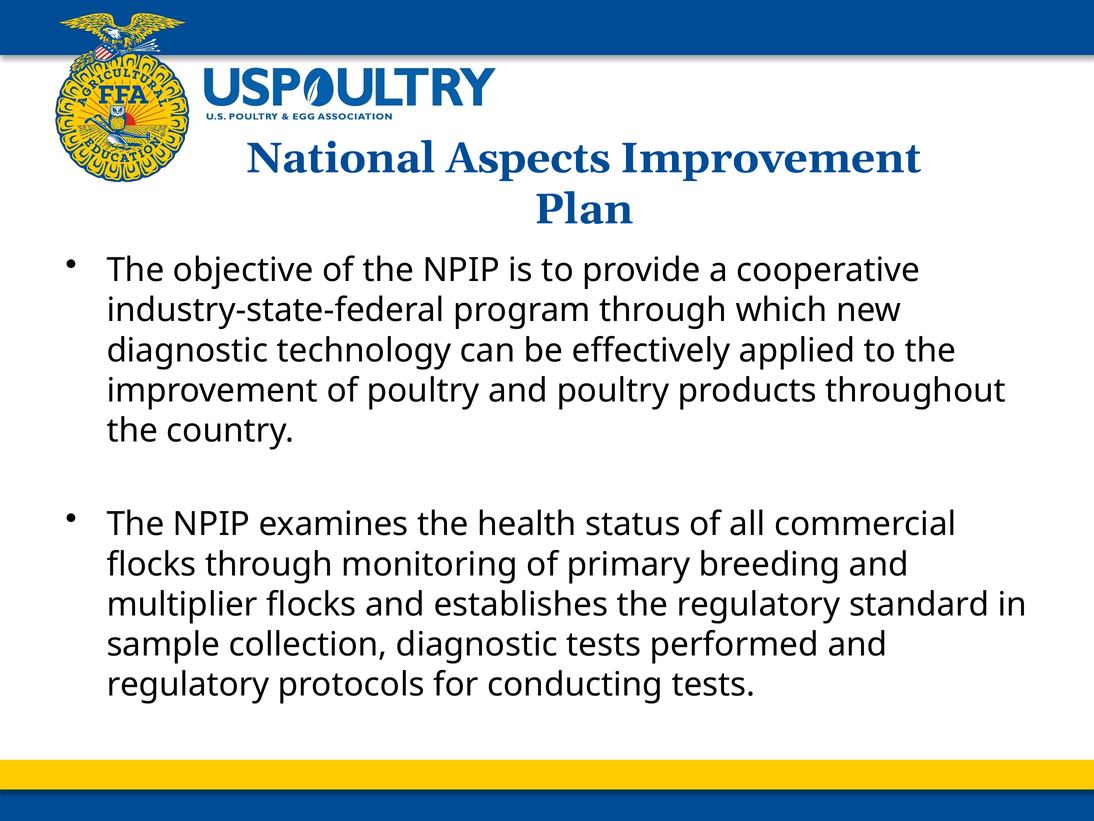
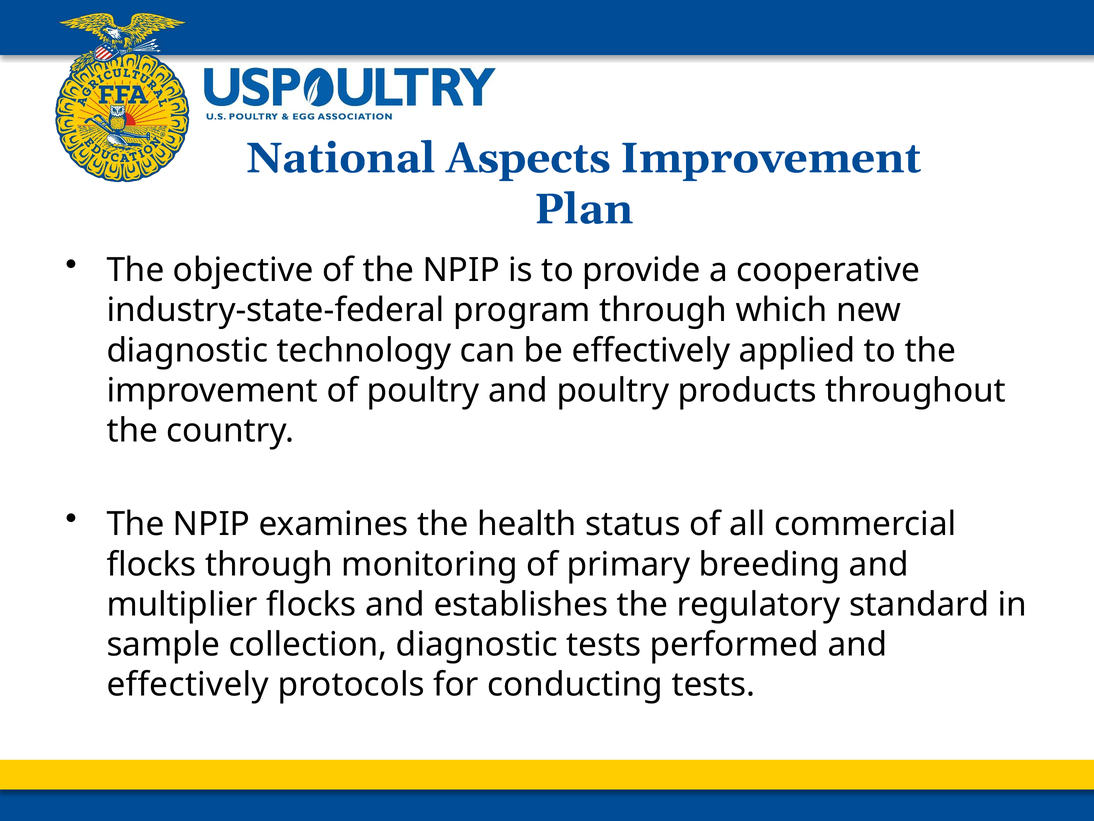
regulatory at (188, 684): regulatory -> effectively
